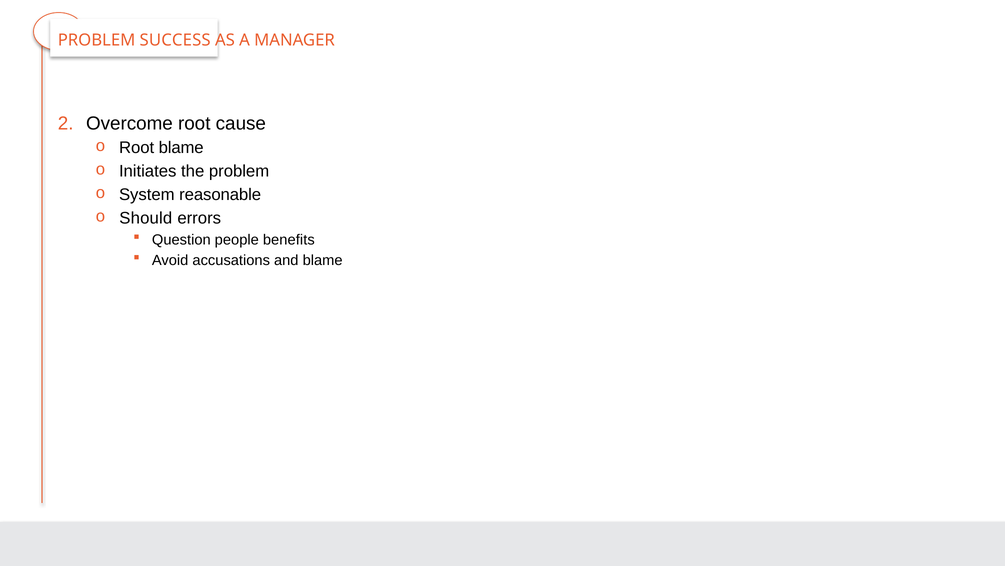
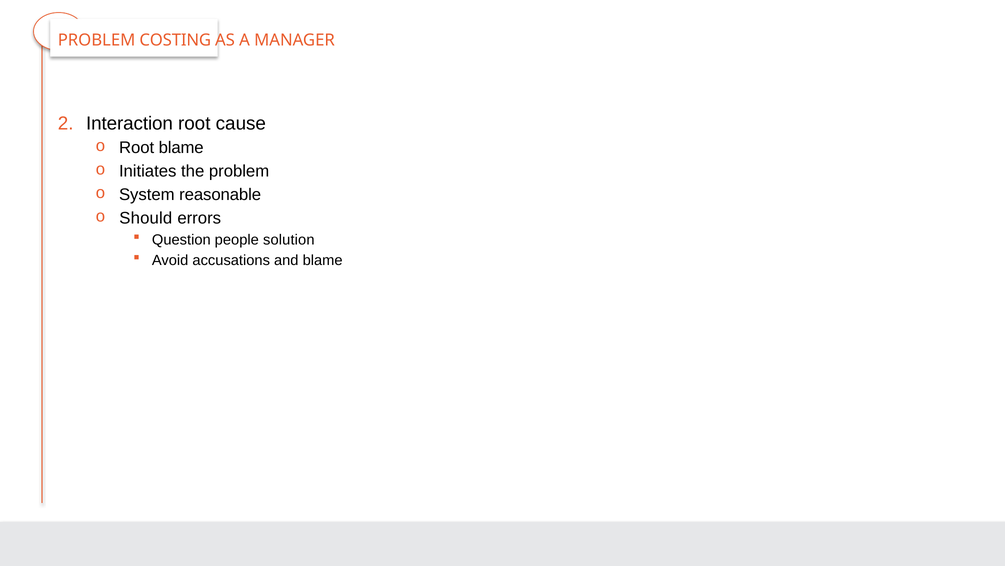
SUCCESS: SUCCESS -> COSTING
Overcome: Overcome -> Interaction
benefits: benefits -> solution
